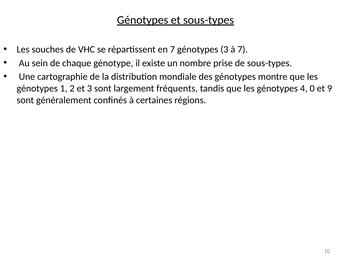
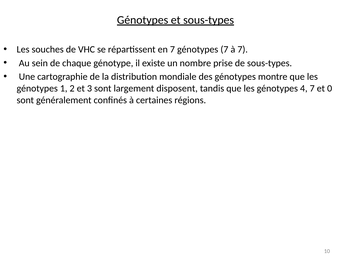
génotypes 3: 3 -> 7
fréquents: fréquents -> disposent
4 0: 0 -> 7
9: 9 -> 0
